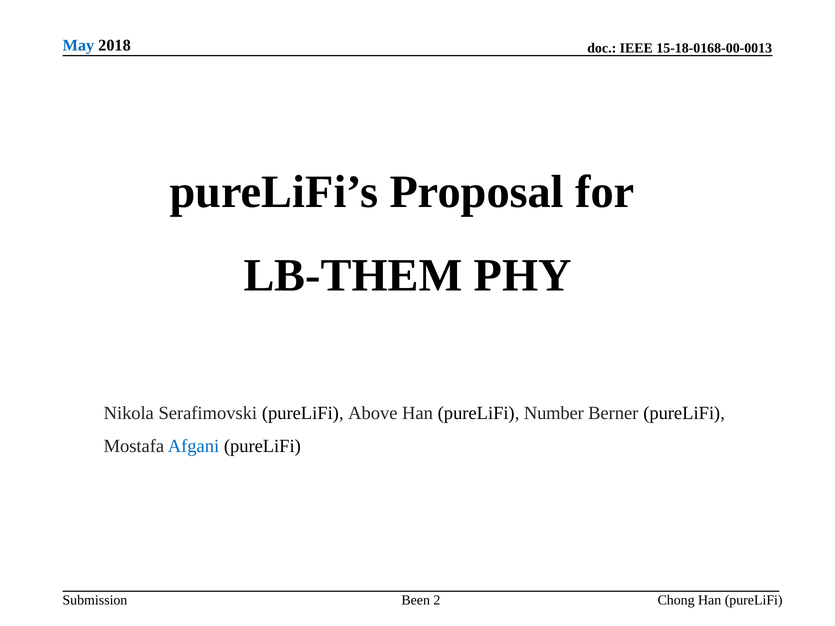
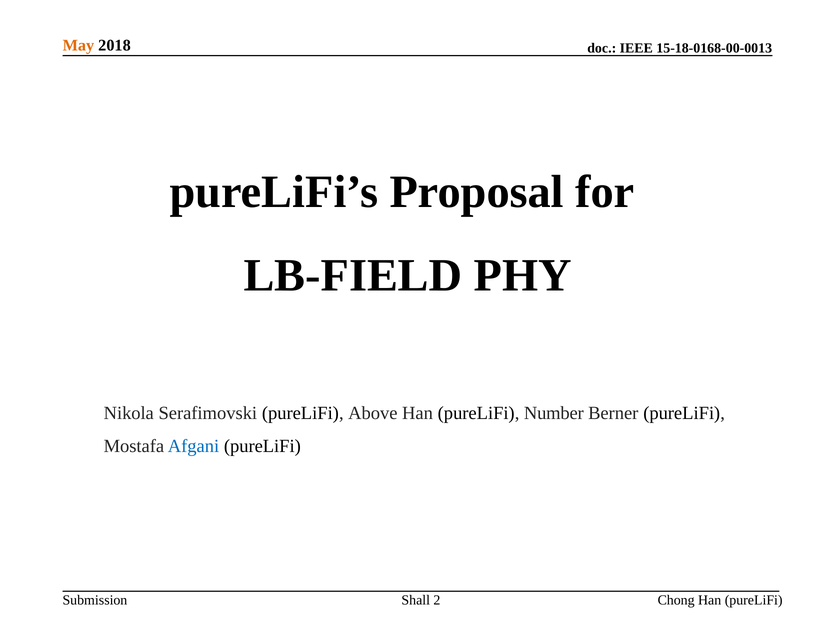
May colour: blue -> orange
LB-THEM: LB-THEM -> LB-FIELD
Been: Been -> Shall
